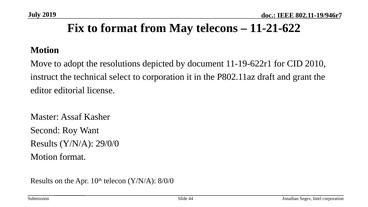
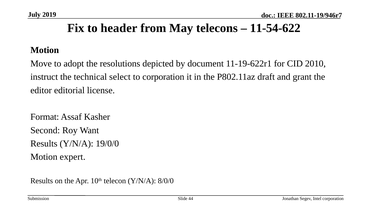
to format: format -> header
11-21-622: 11-21-622 -> 11-54-622
Master: Master -> Format
29/0/0: 29/0/0 -> 19/0/0
Motion format: format -> expert
